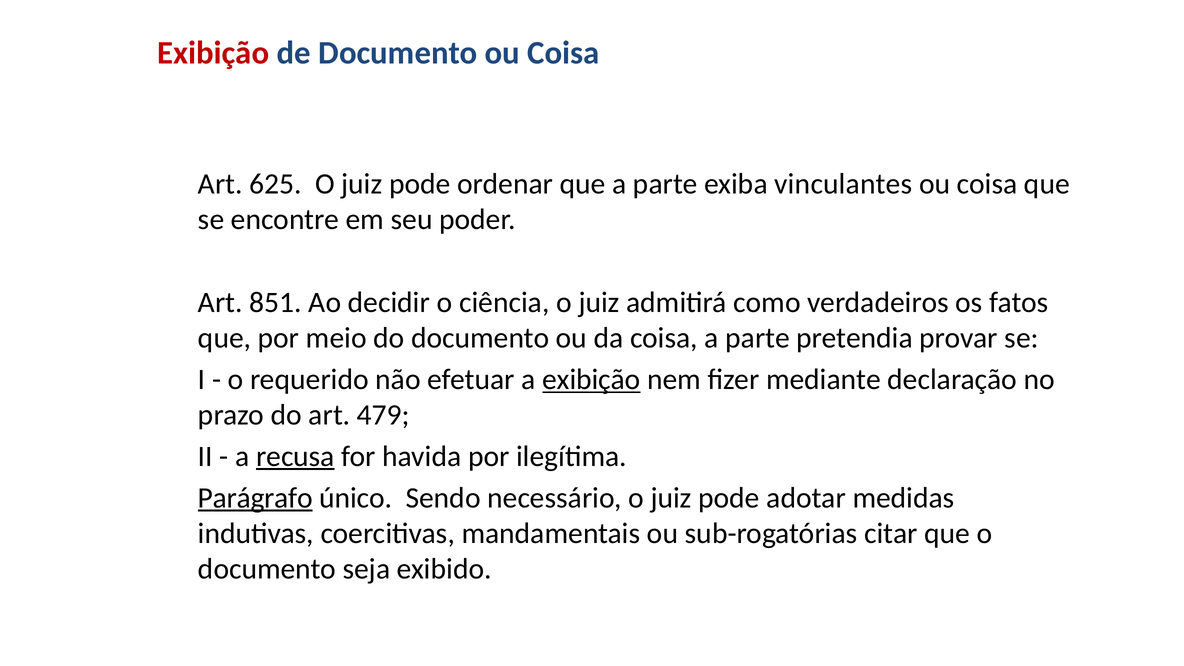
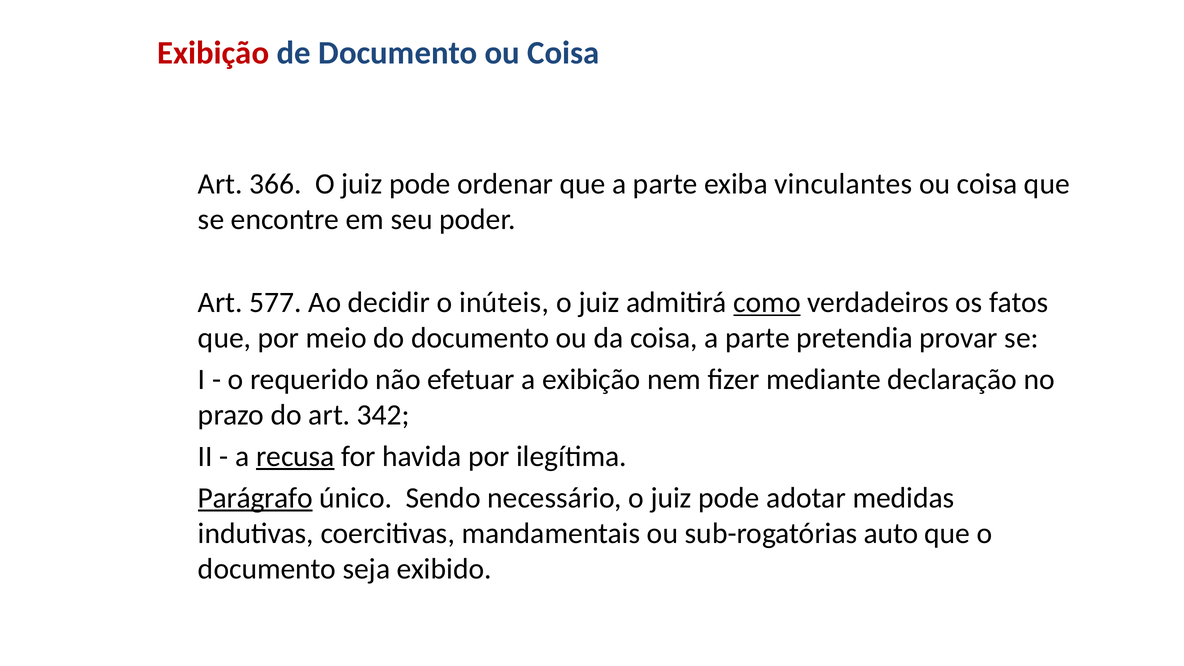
625: 625 -> 366
851: 851 -> 577
ciência: ciência -> inúteis
como underline: none -> present
exibição at (591, 379) underline: present -> none
479: 479 -> 342
citar: citar -> auto
